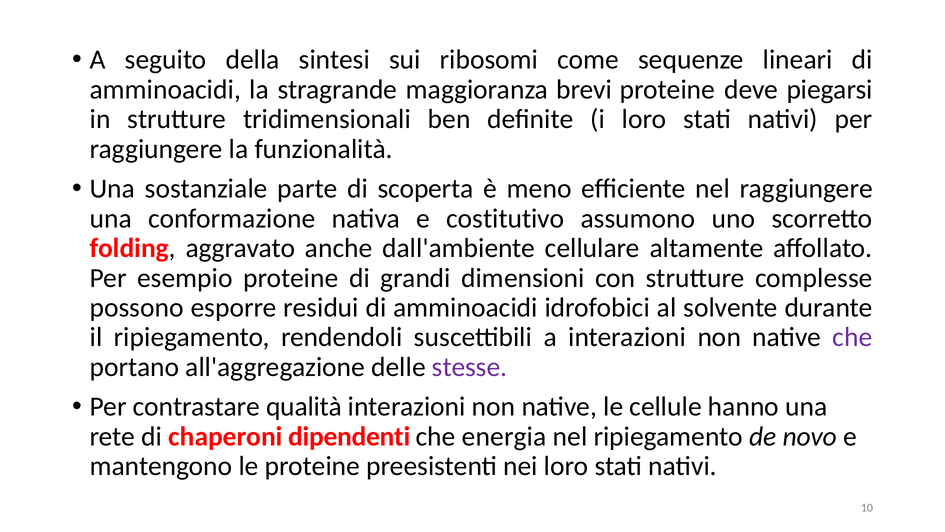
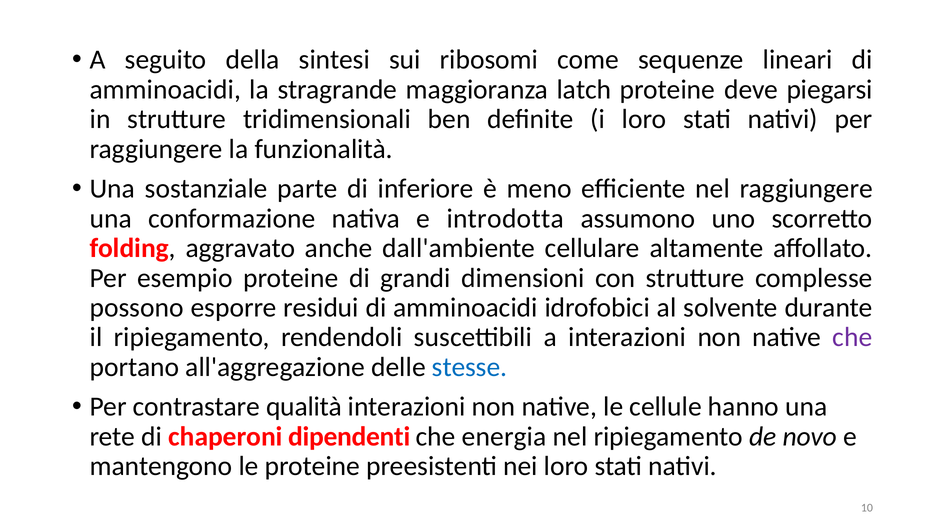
brevi: brevi -> latch
scoperta: scoperta -> inferiore
costitutivo: costitutivo -> introdotta
stesse colour: purple -> blue
